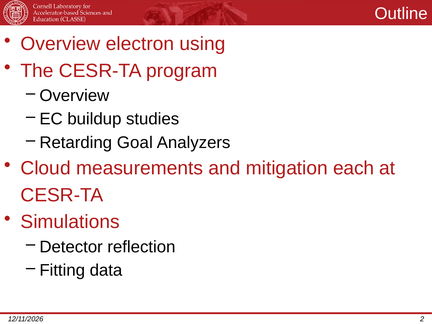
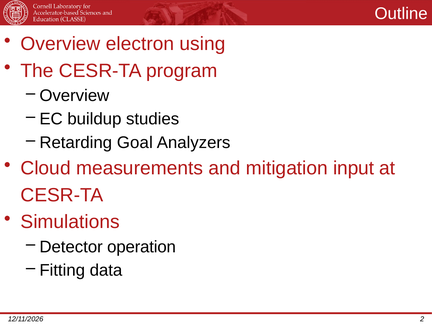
each: each -> input
reflection: reflection -> operation
